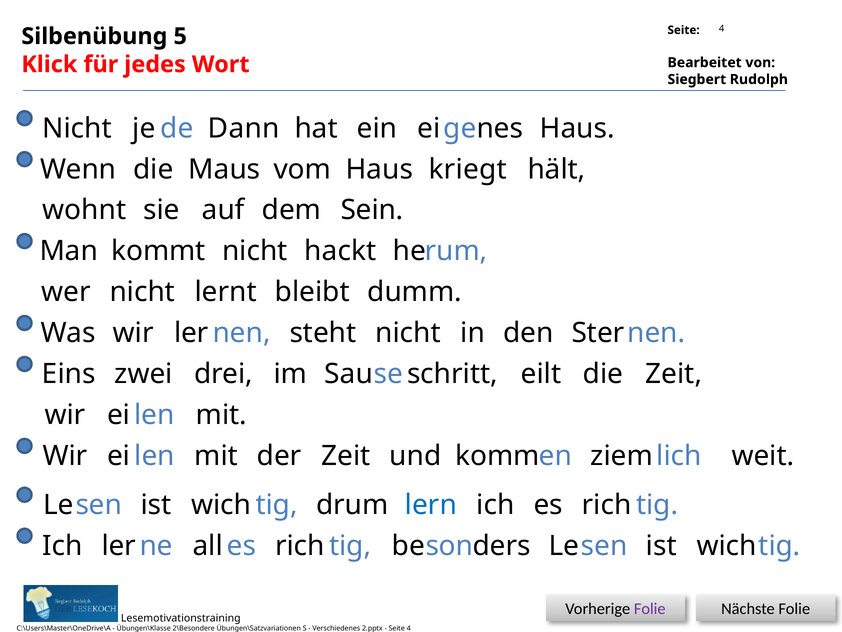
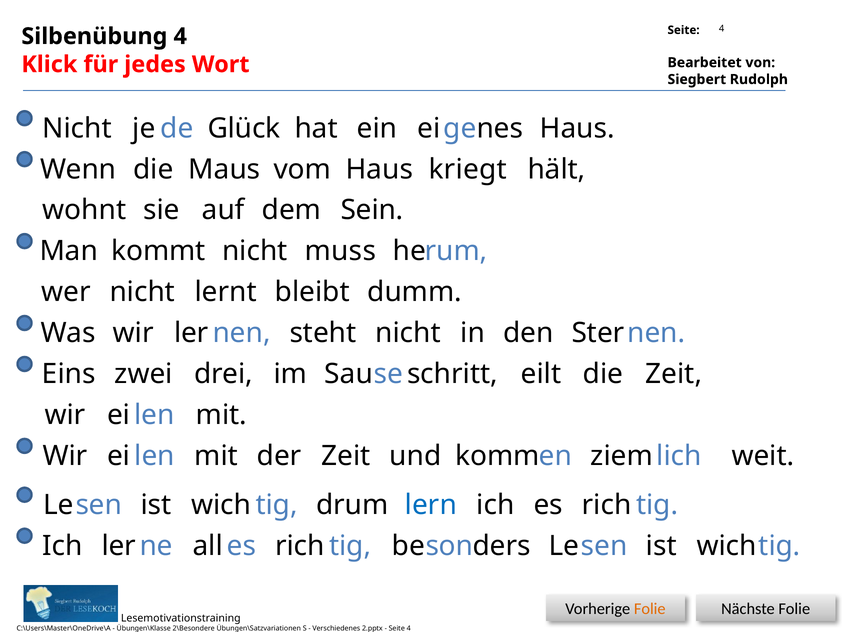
5 at (180, 36): 5 -> 4
Dann: Dann -> Glück
hackt: hackt -> muss
Folie at (650, 608) colour: purple -> orange
